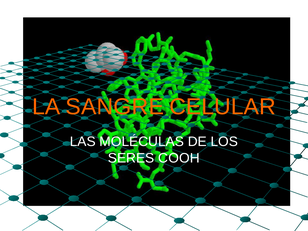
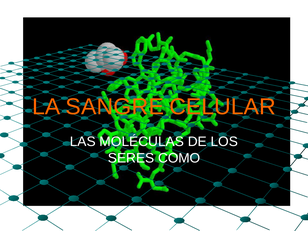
COOH: COOH -> COMO
